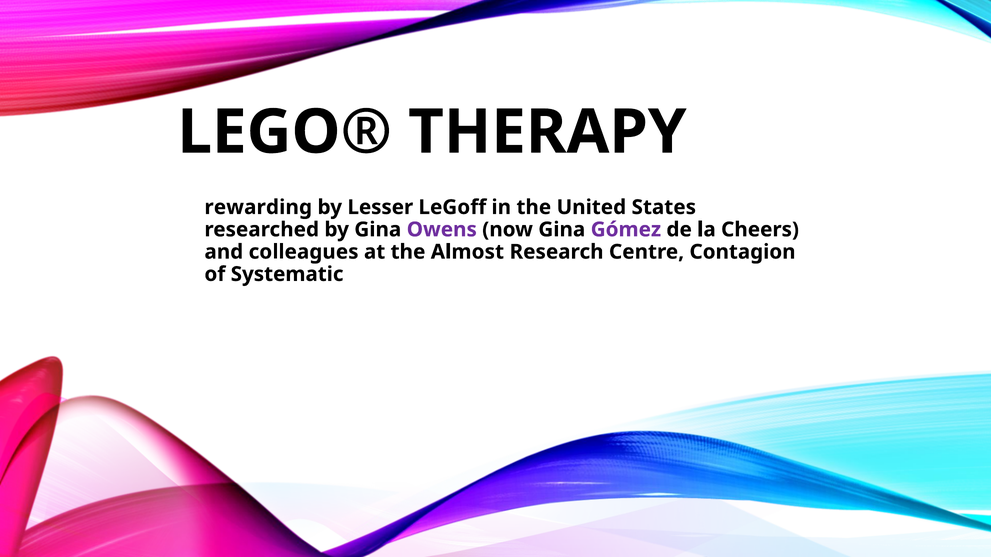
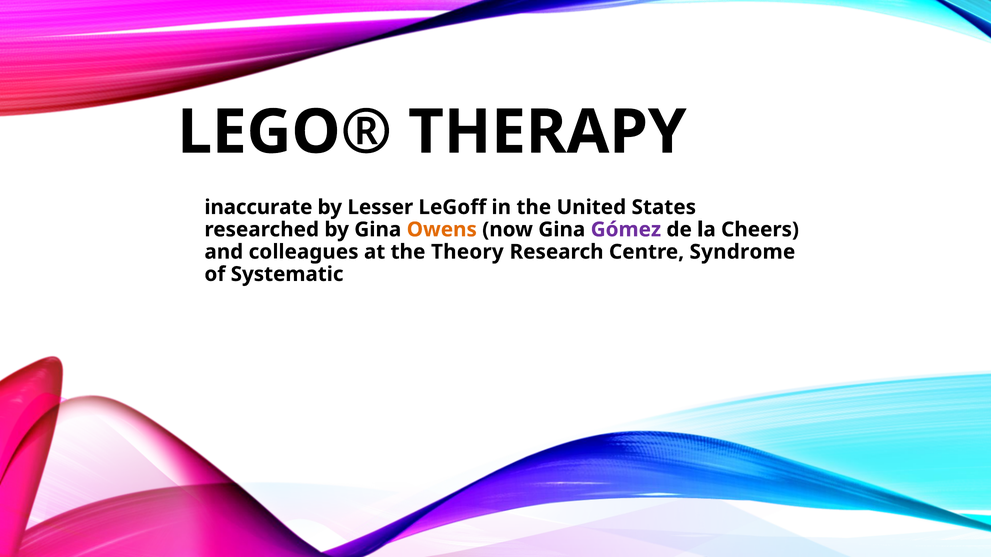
rewarding: rewarding -> inaccurate
Owens colour: purple -> orange
Almost: Almost -> Theory
Contagion: Contagion -> Syndrome
